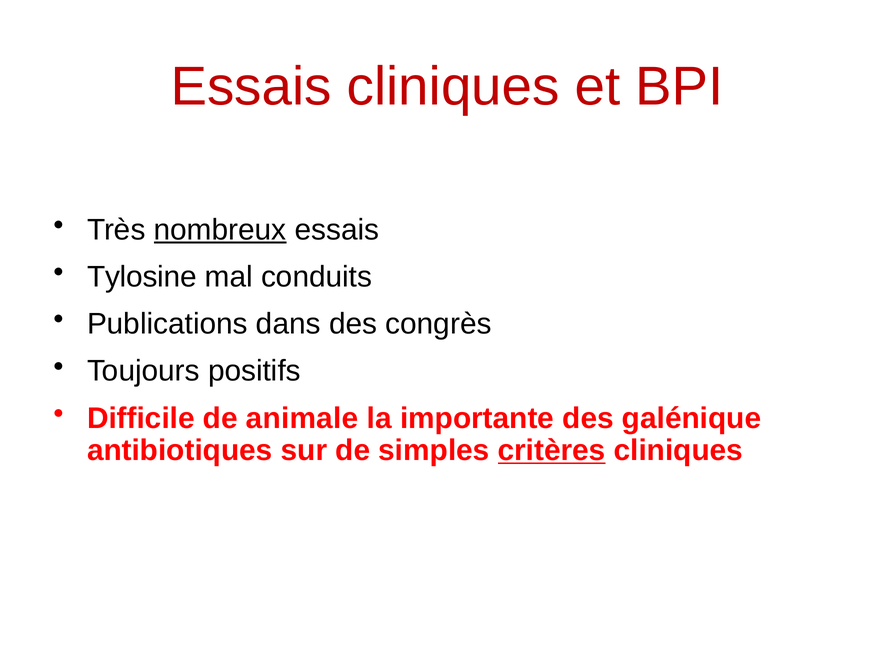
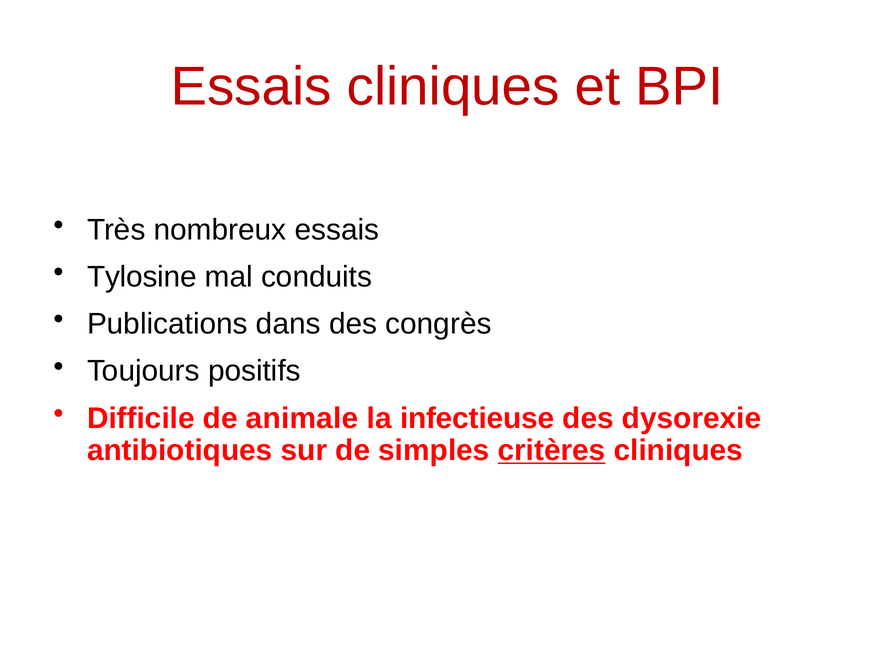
nombreux underline: present -> none
importante: importante -> infectieuse
galénique: galénique -> dysorexie
